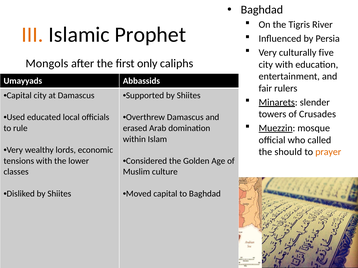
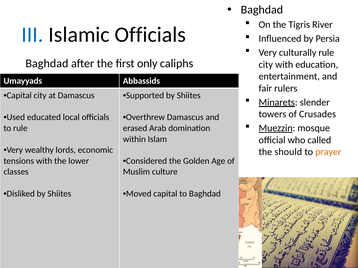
III colour: orange -> blue
Islamic Prophet: Prophet -> Officials
culturally five: five -> rule
Mongols at (47, 63): Mongols -> Baghdad
